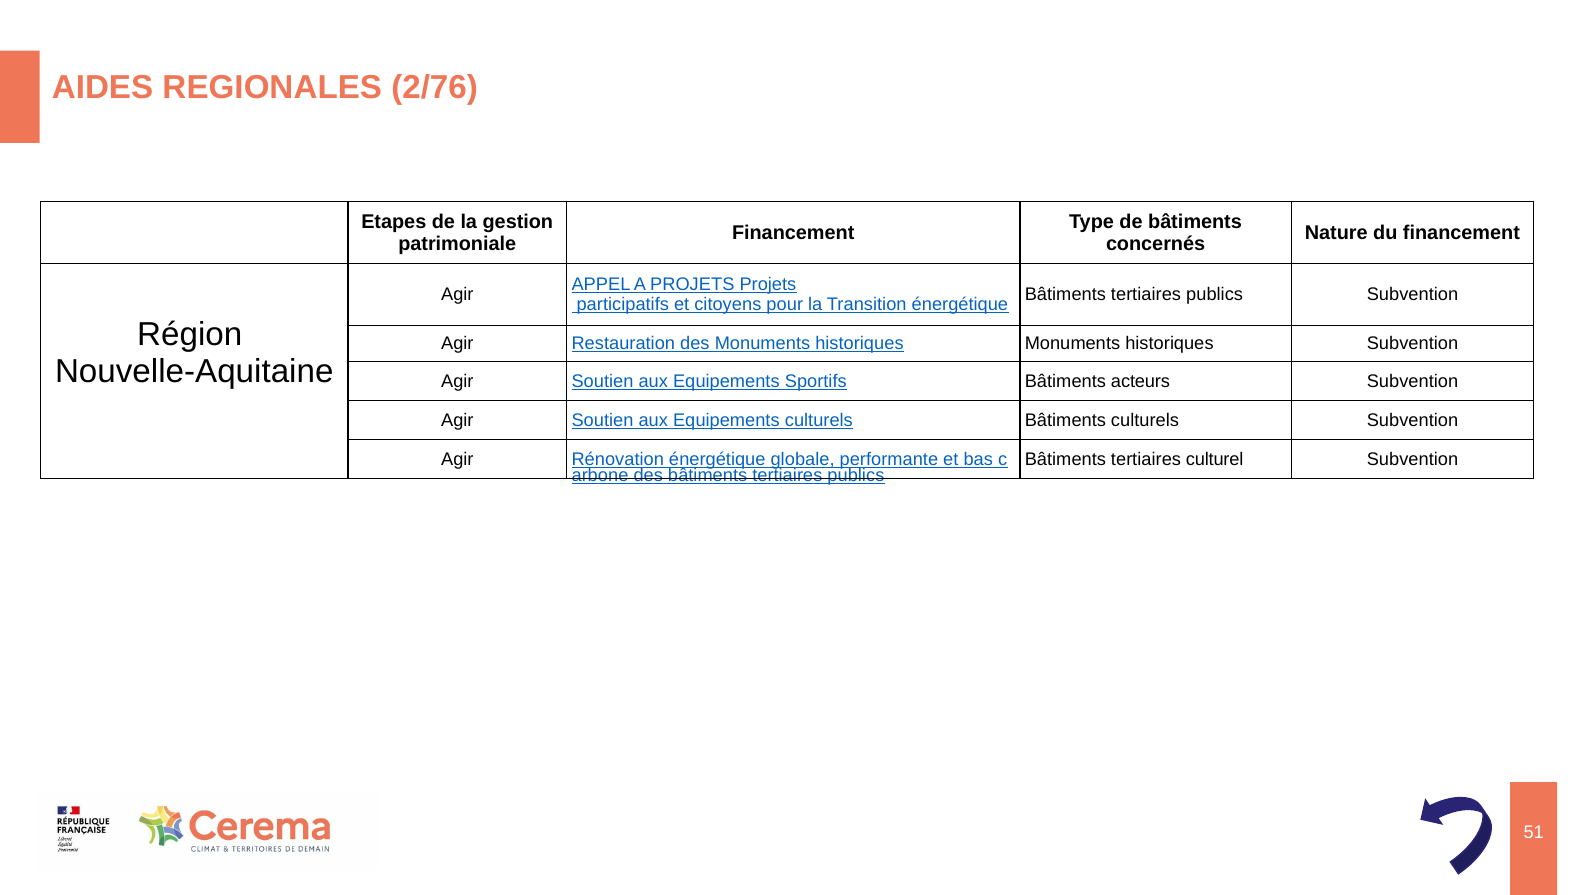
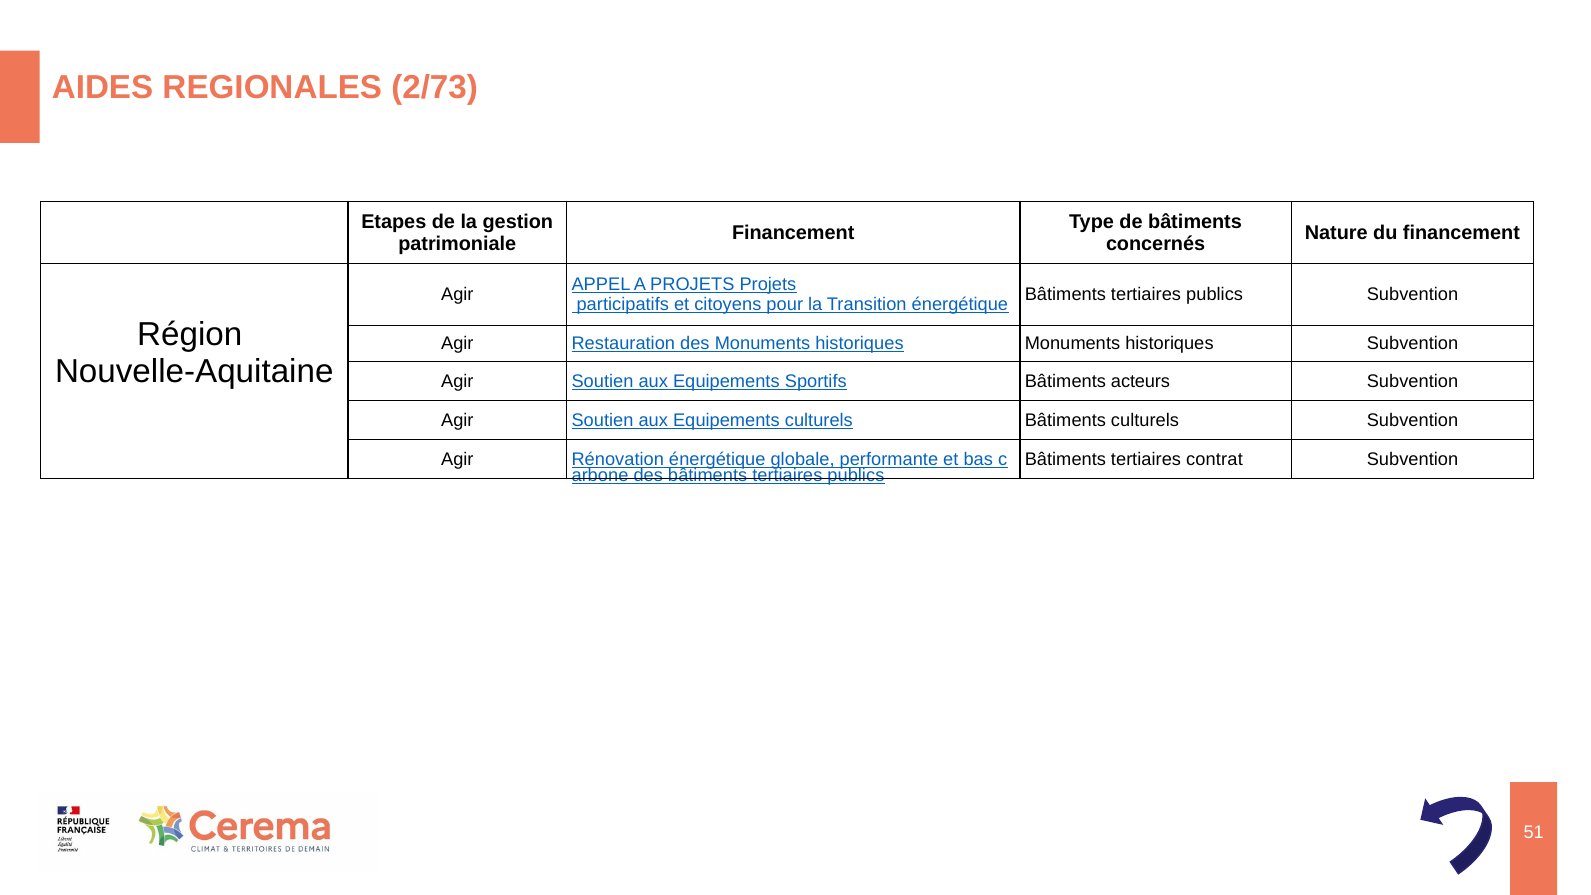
2/76: 2/76 -> 2/73
culturel: culturel -> contrat
